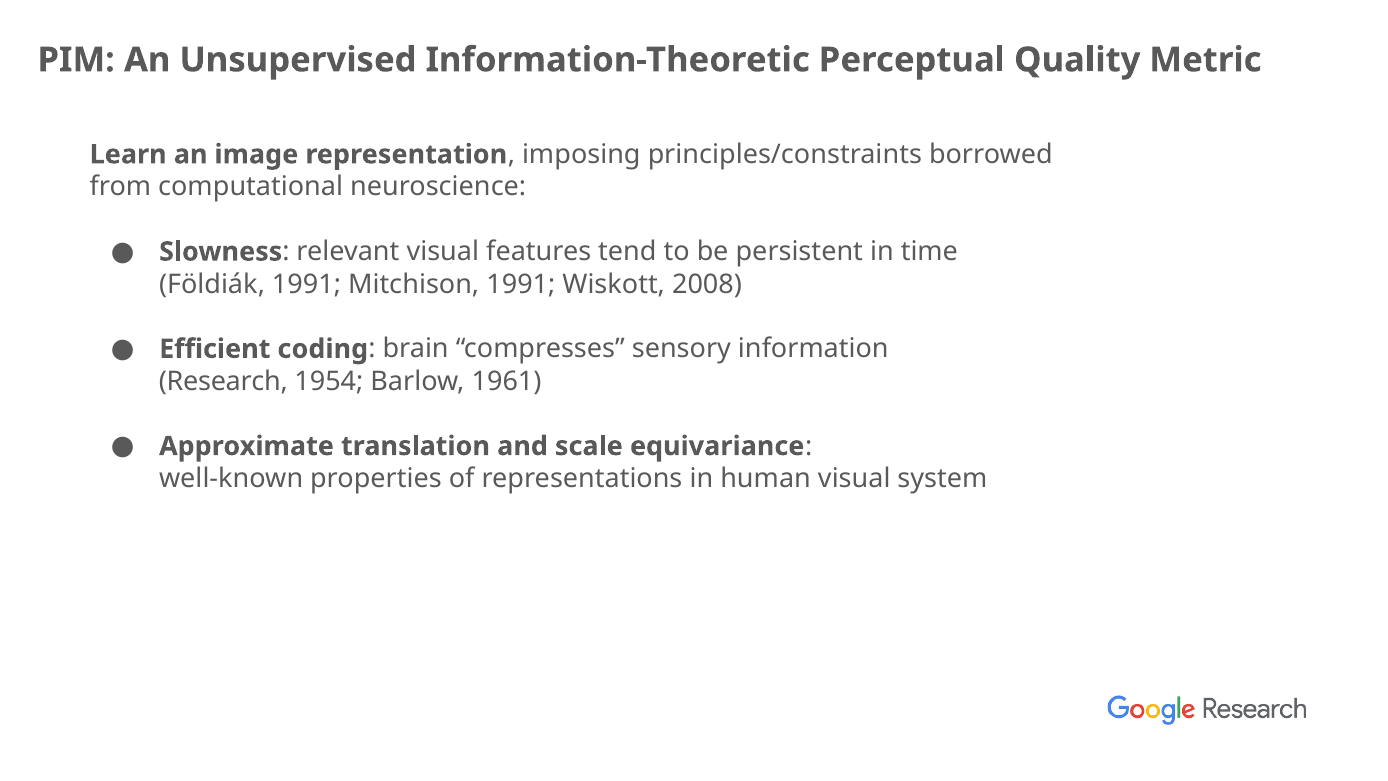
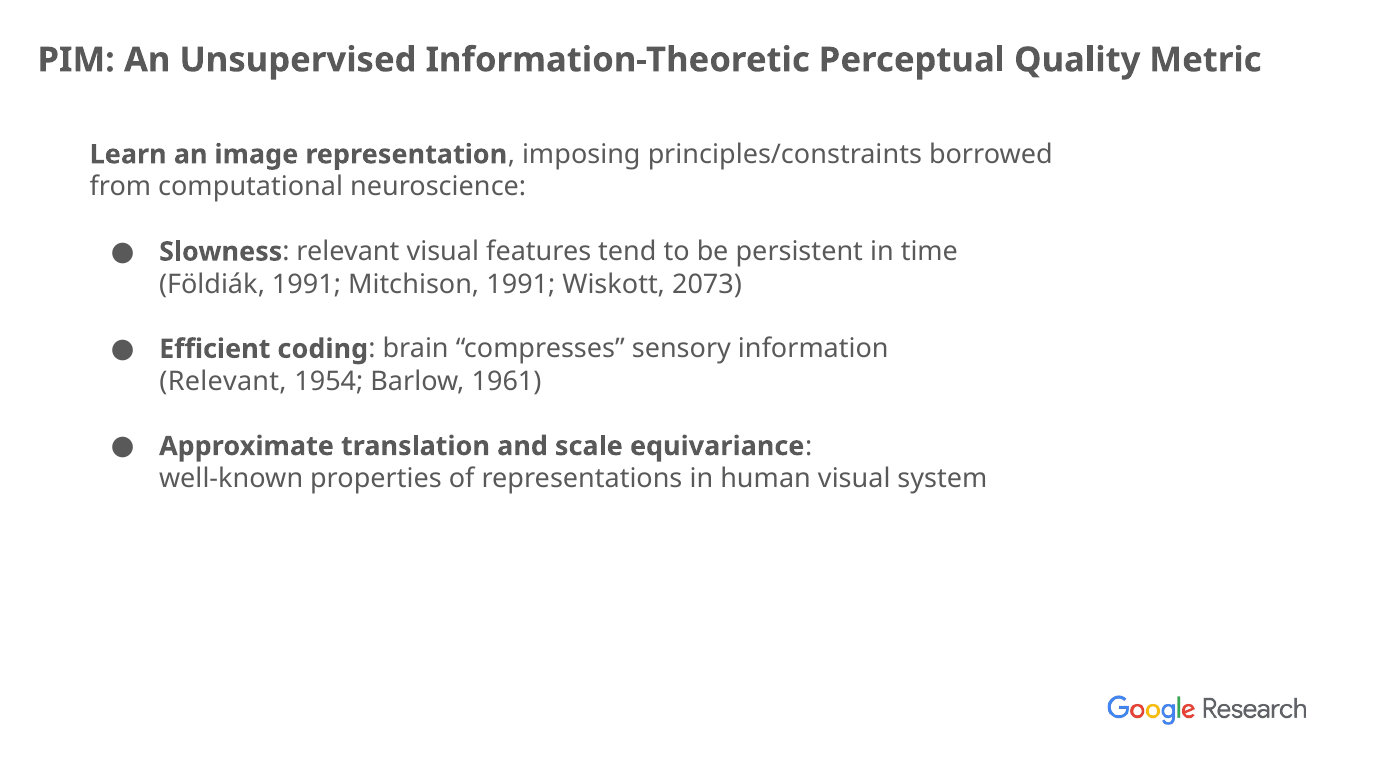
2008: 2008 -> 2073
Research at (223, 381): Research -> Relevant
